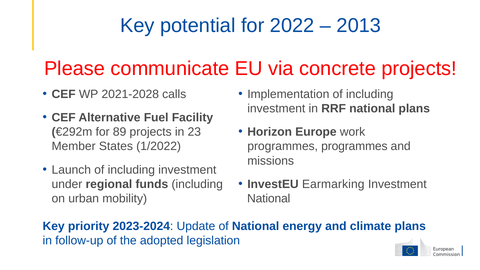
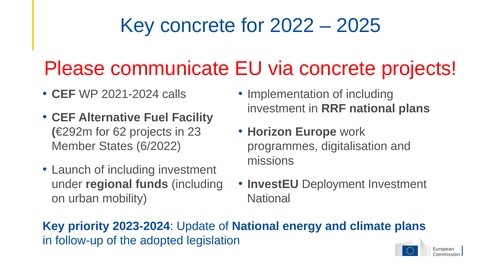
Key potential: potential -> concrete
2013: 2013 -> 2025
2021-2028: 2021-2028 -> 2021-2024
89: 89 -> 62
1/2022: 1/2022 -> 6/2022
programmes programmes: programmes -> digitalisation
Earmarking: Earmarking -> Deployment
